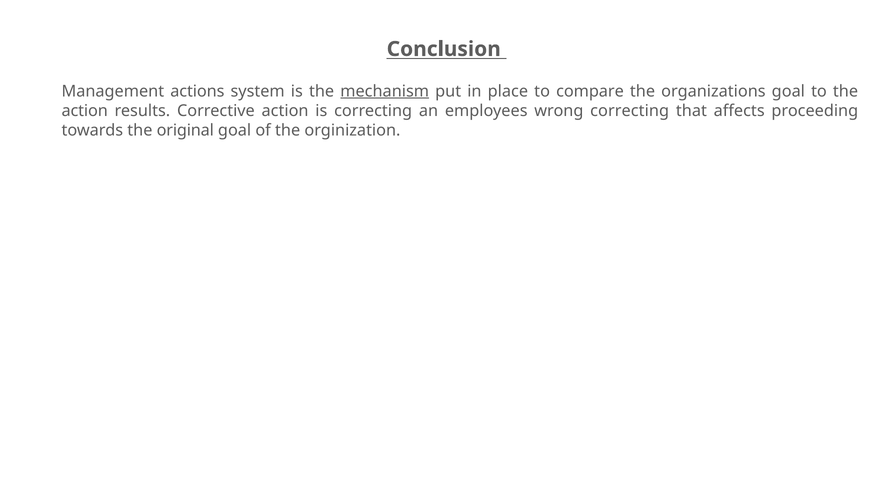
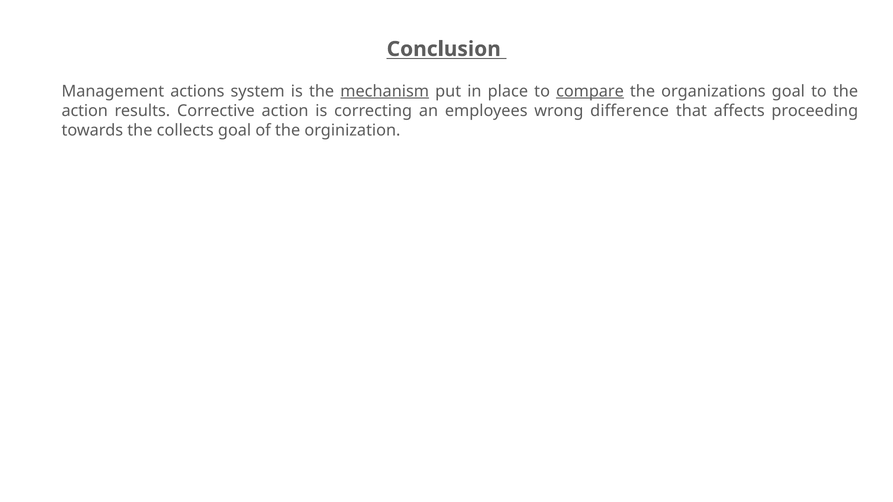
compare underline: none -> present
wrong correcting: correcting -> difference
original: original -> collects
